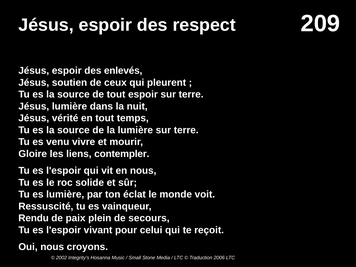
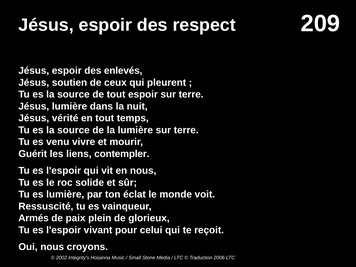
Gloire: Gloire -> Guérit
Rendu: Rendu -> Armés
secours: secours -> glorieux
